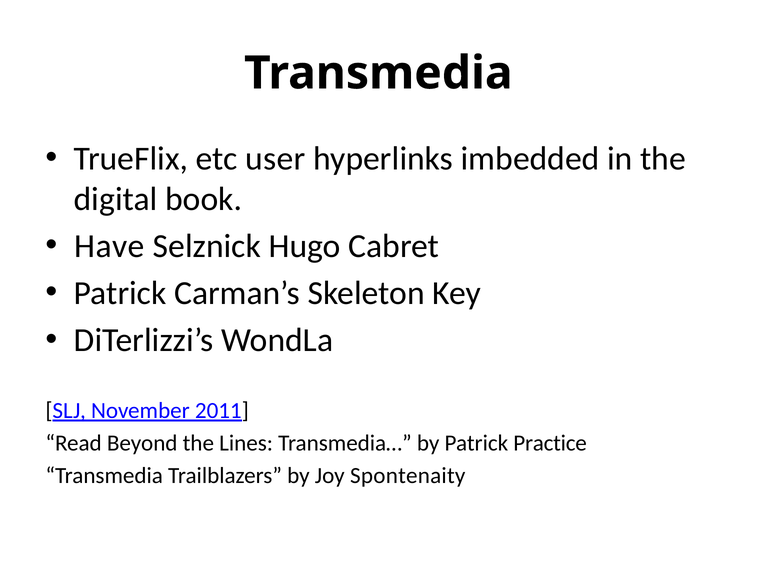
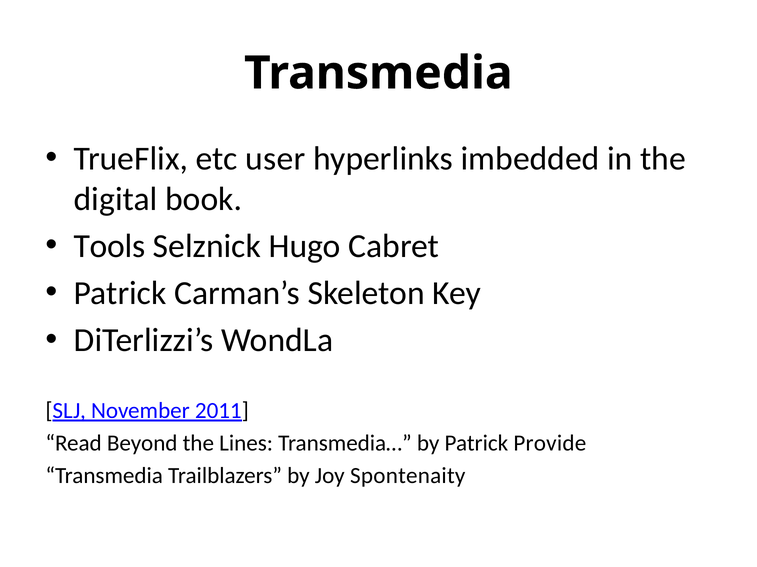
Have: Have -> Tools
Practice: Practice -> Provide
